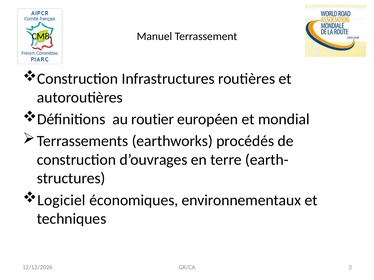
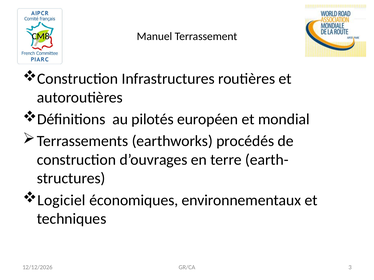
routier: routier -> pilotés
